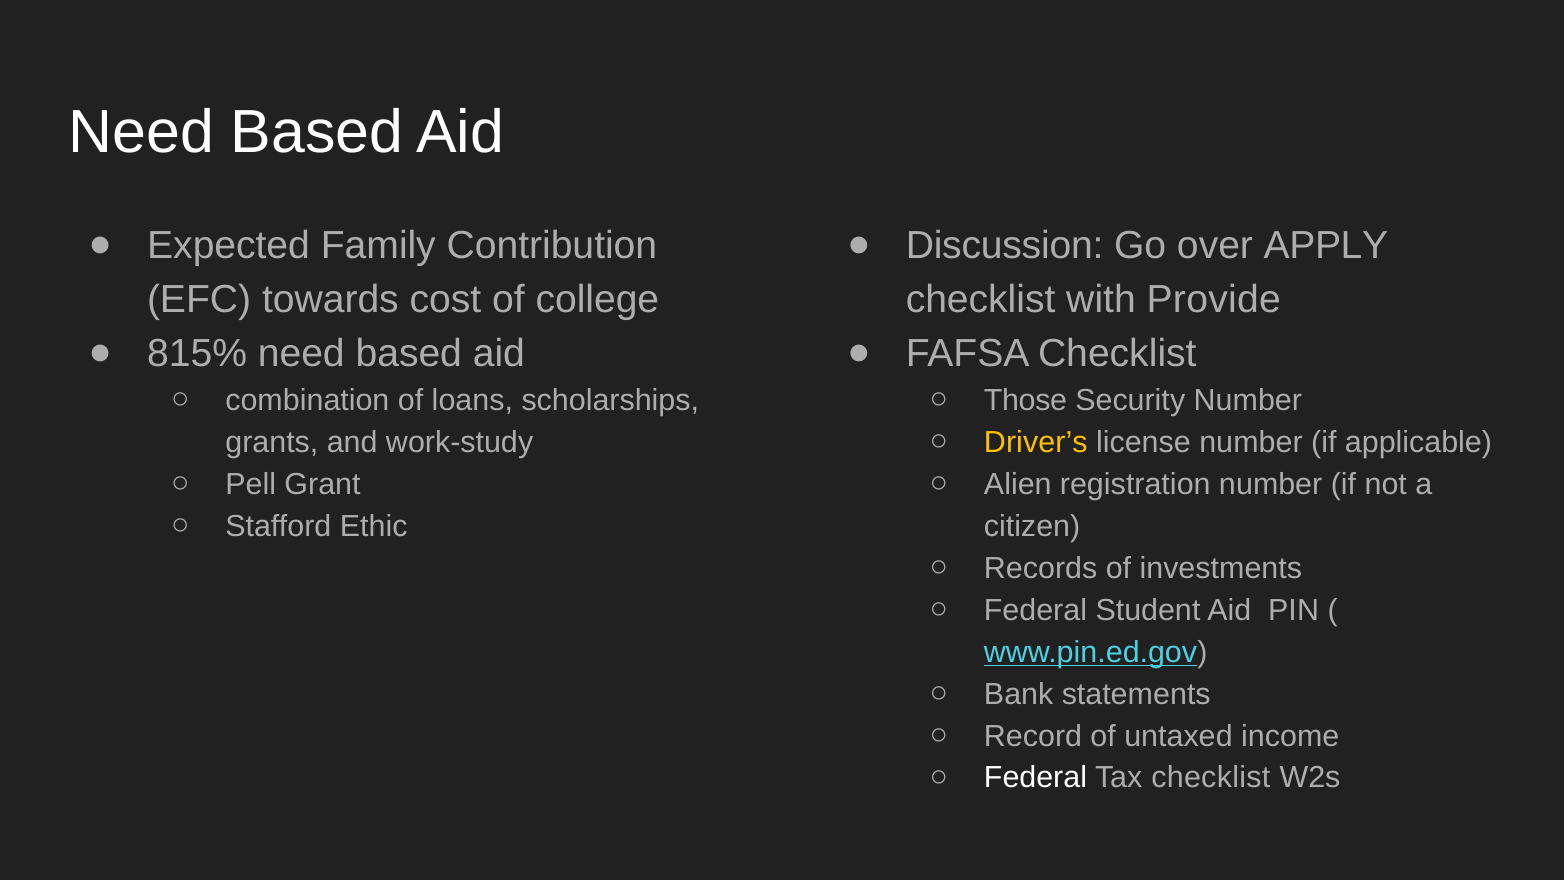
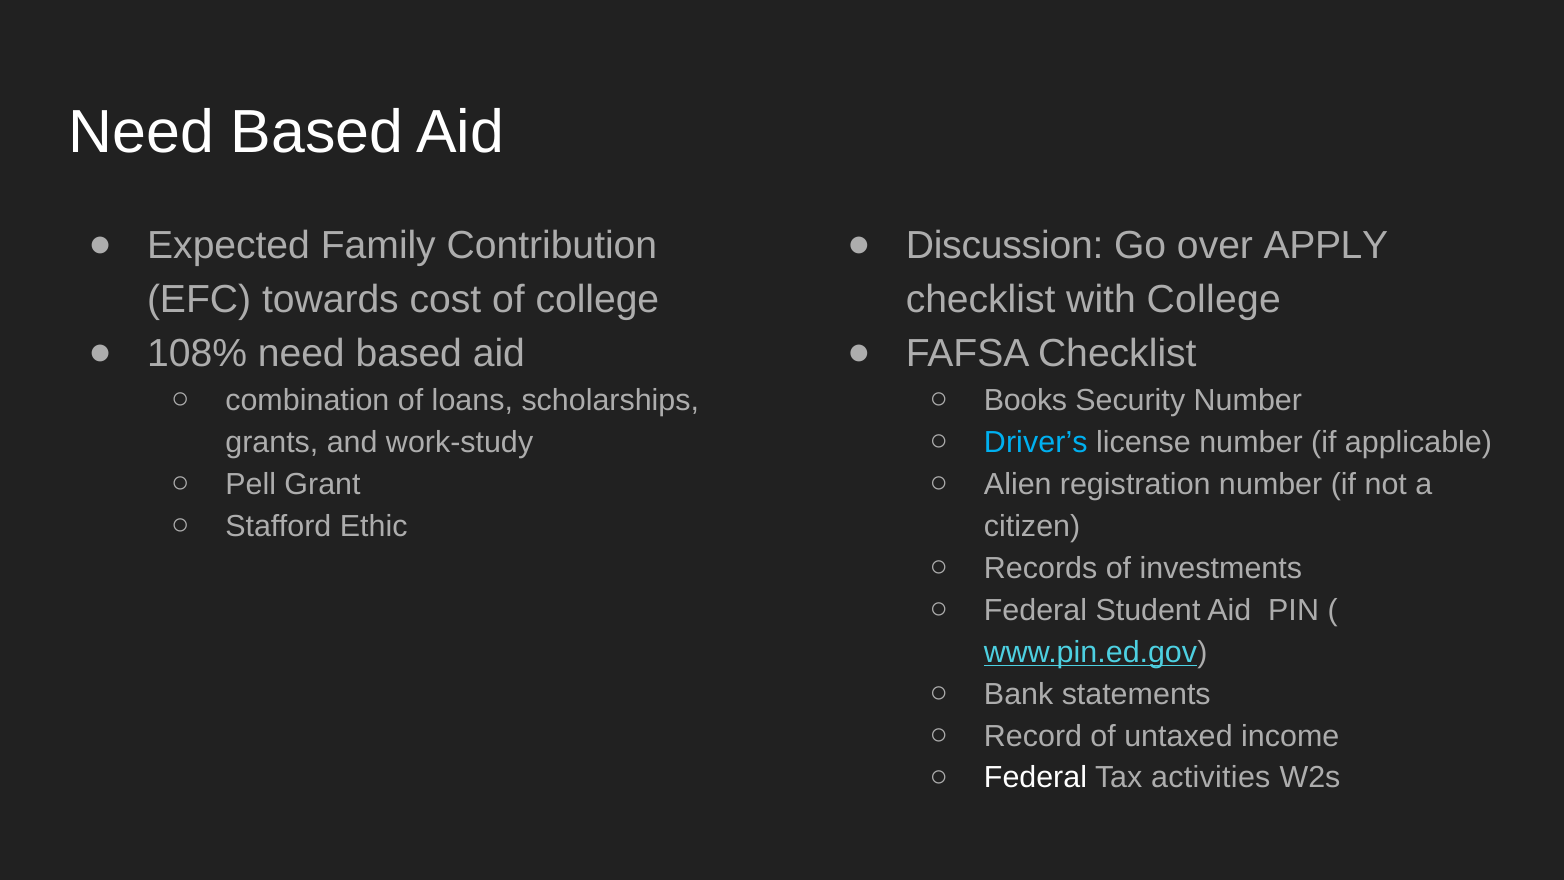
with Provide: Provide -> College
815%: 815% -> 108%
Those: Those -> Books
Driver’s colour: yellow -> light blue
Tax checklist: checklist -> activities
